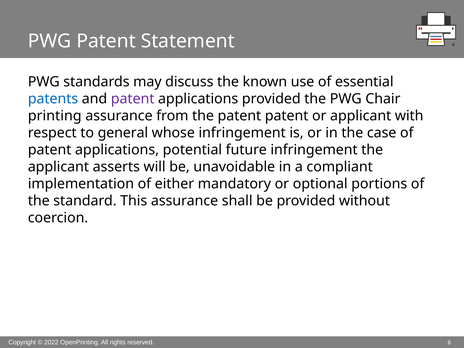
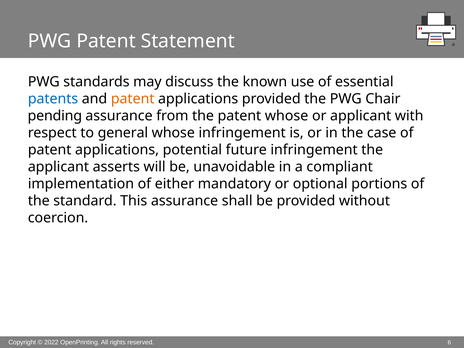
patent at (133, 99) colour: purple -> orange
printing: printing -> pending
patent patent: patent -> whose
